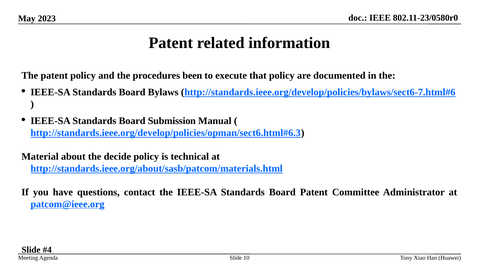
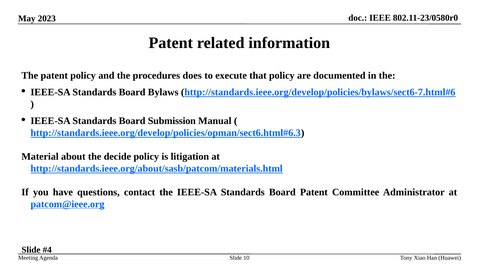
been: been -> does
technical: technical -> litigation
